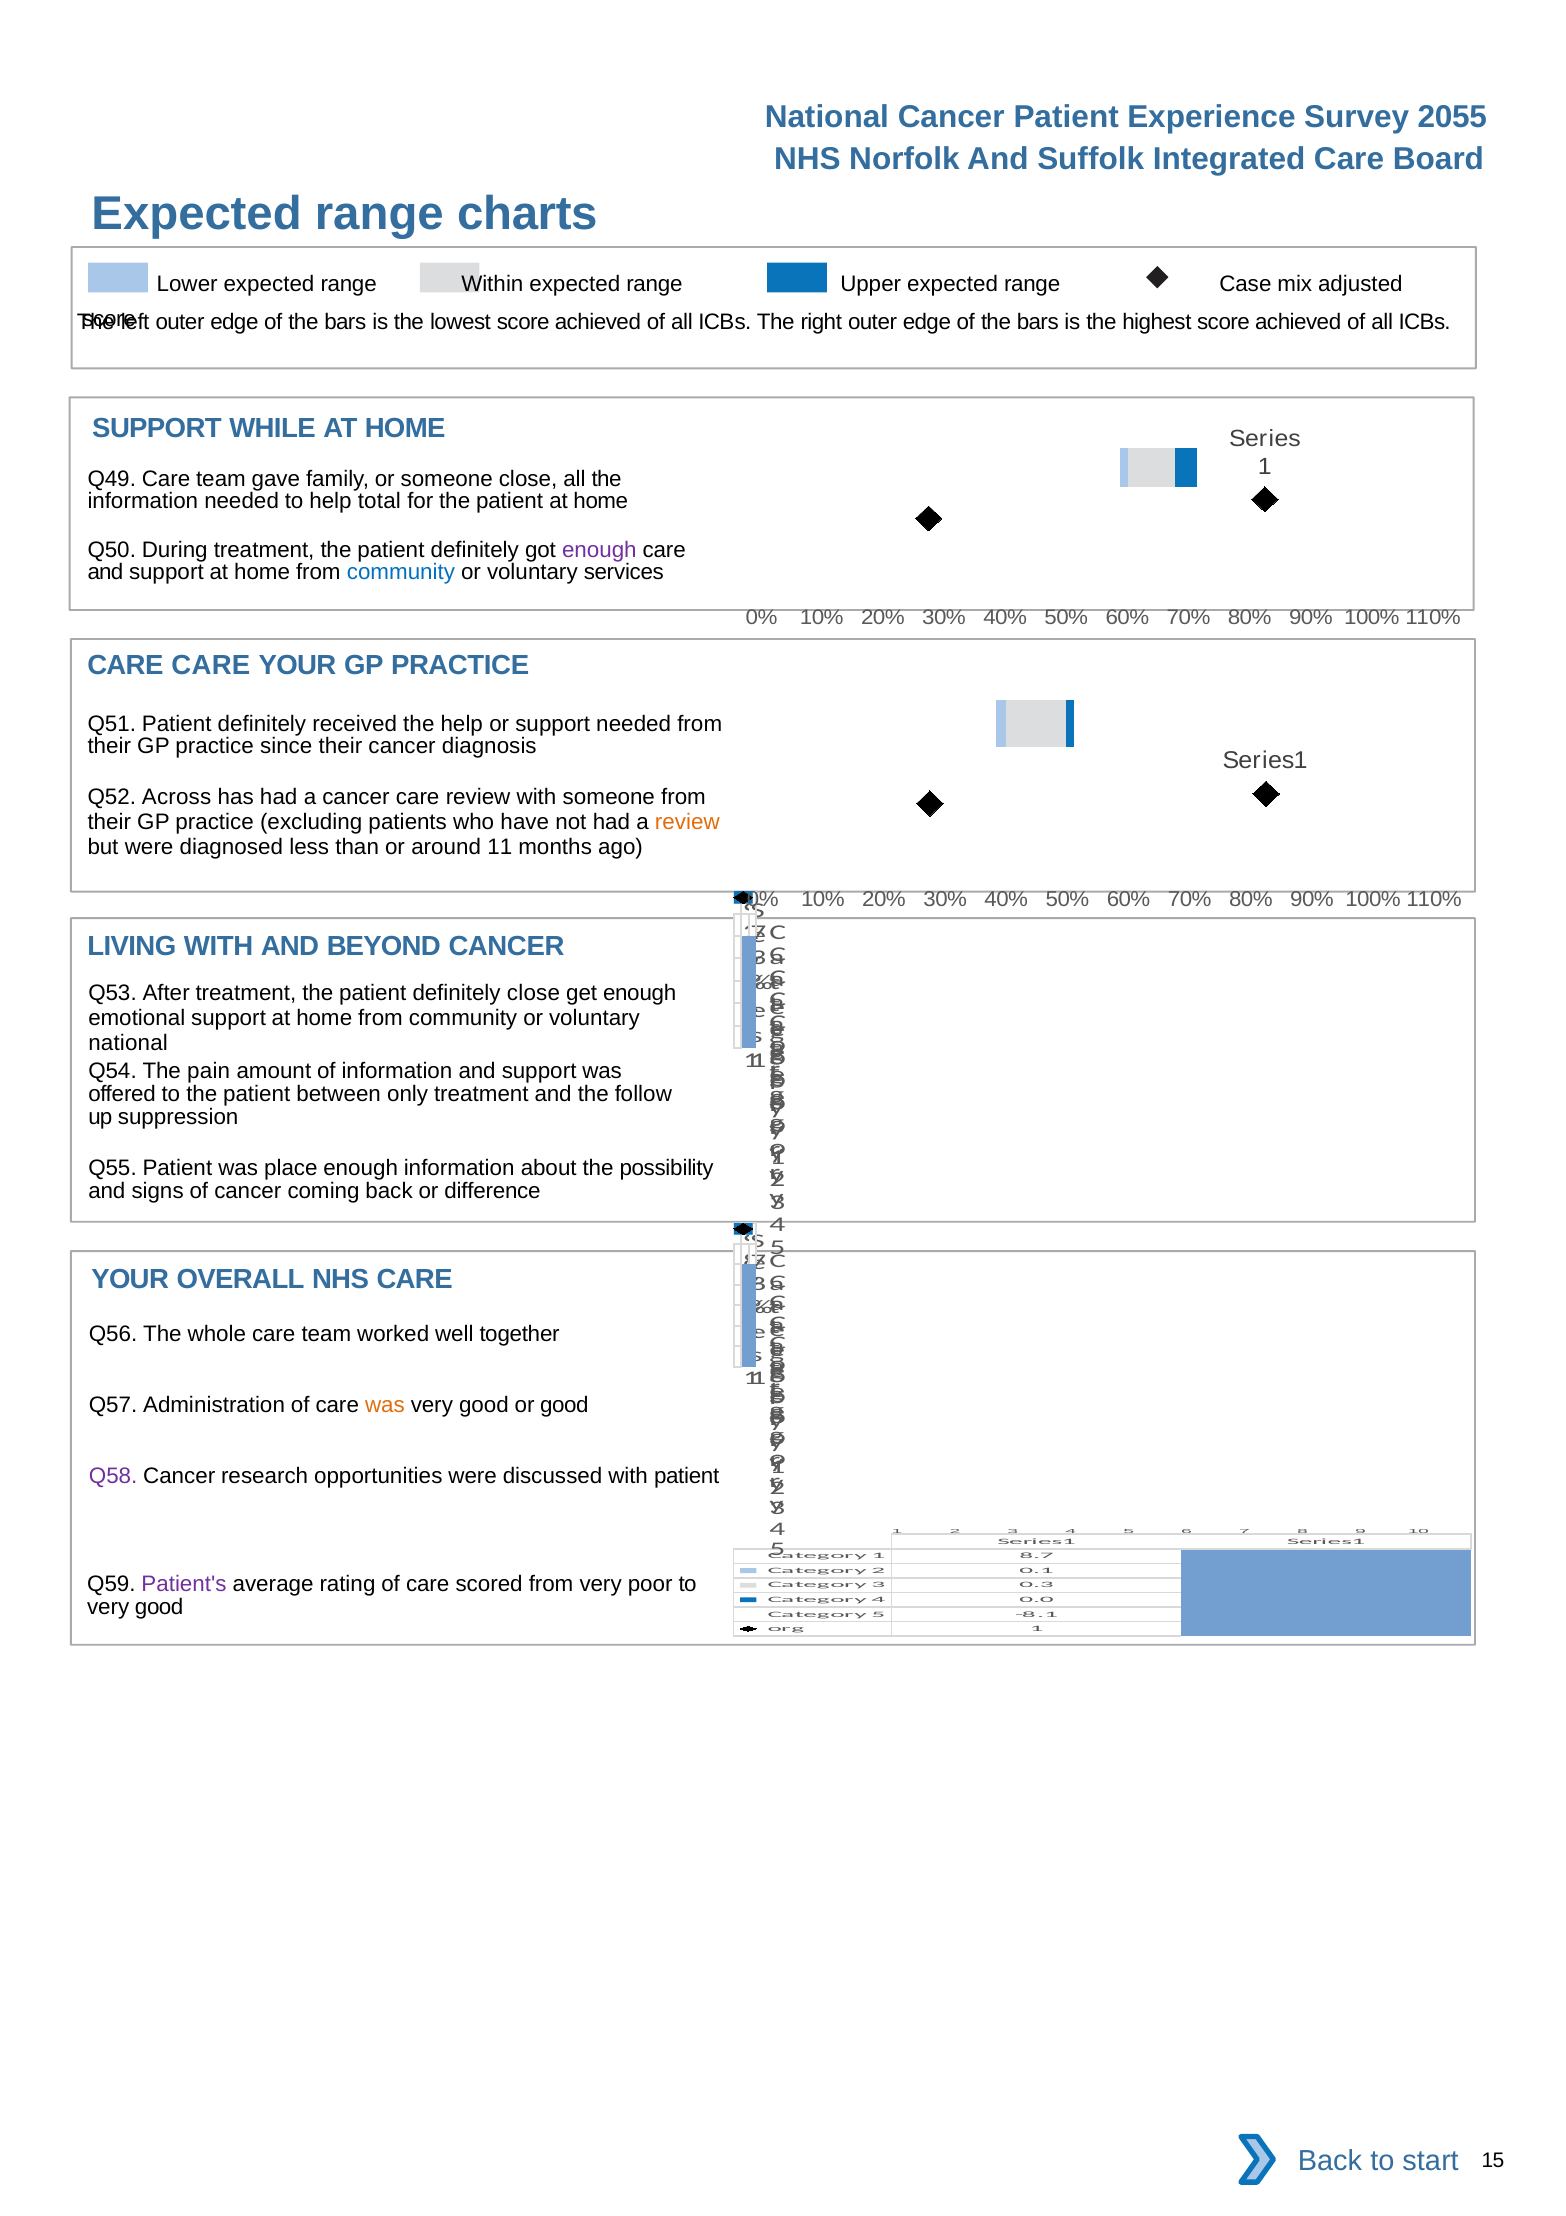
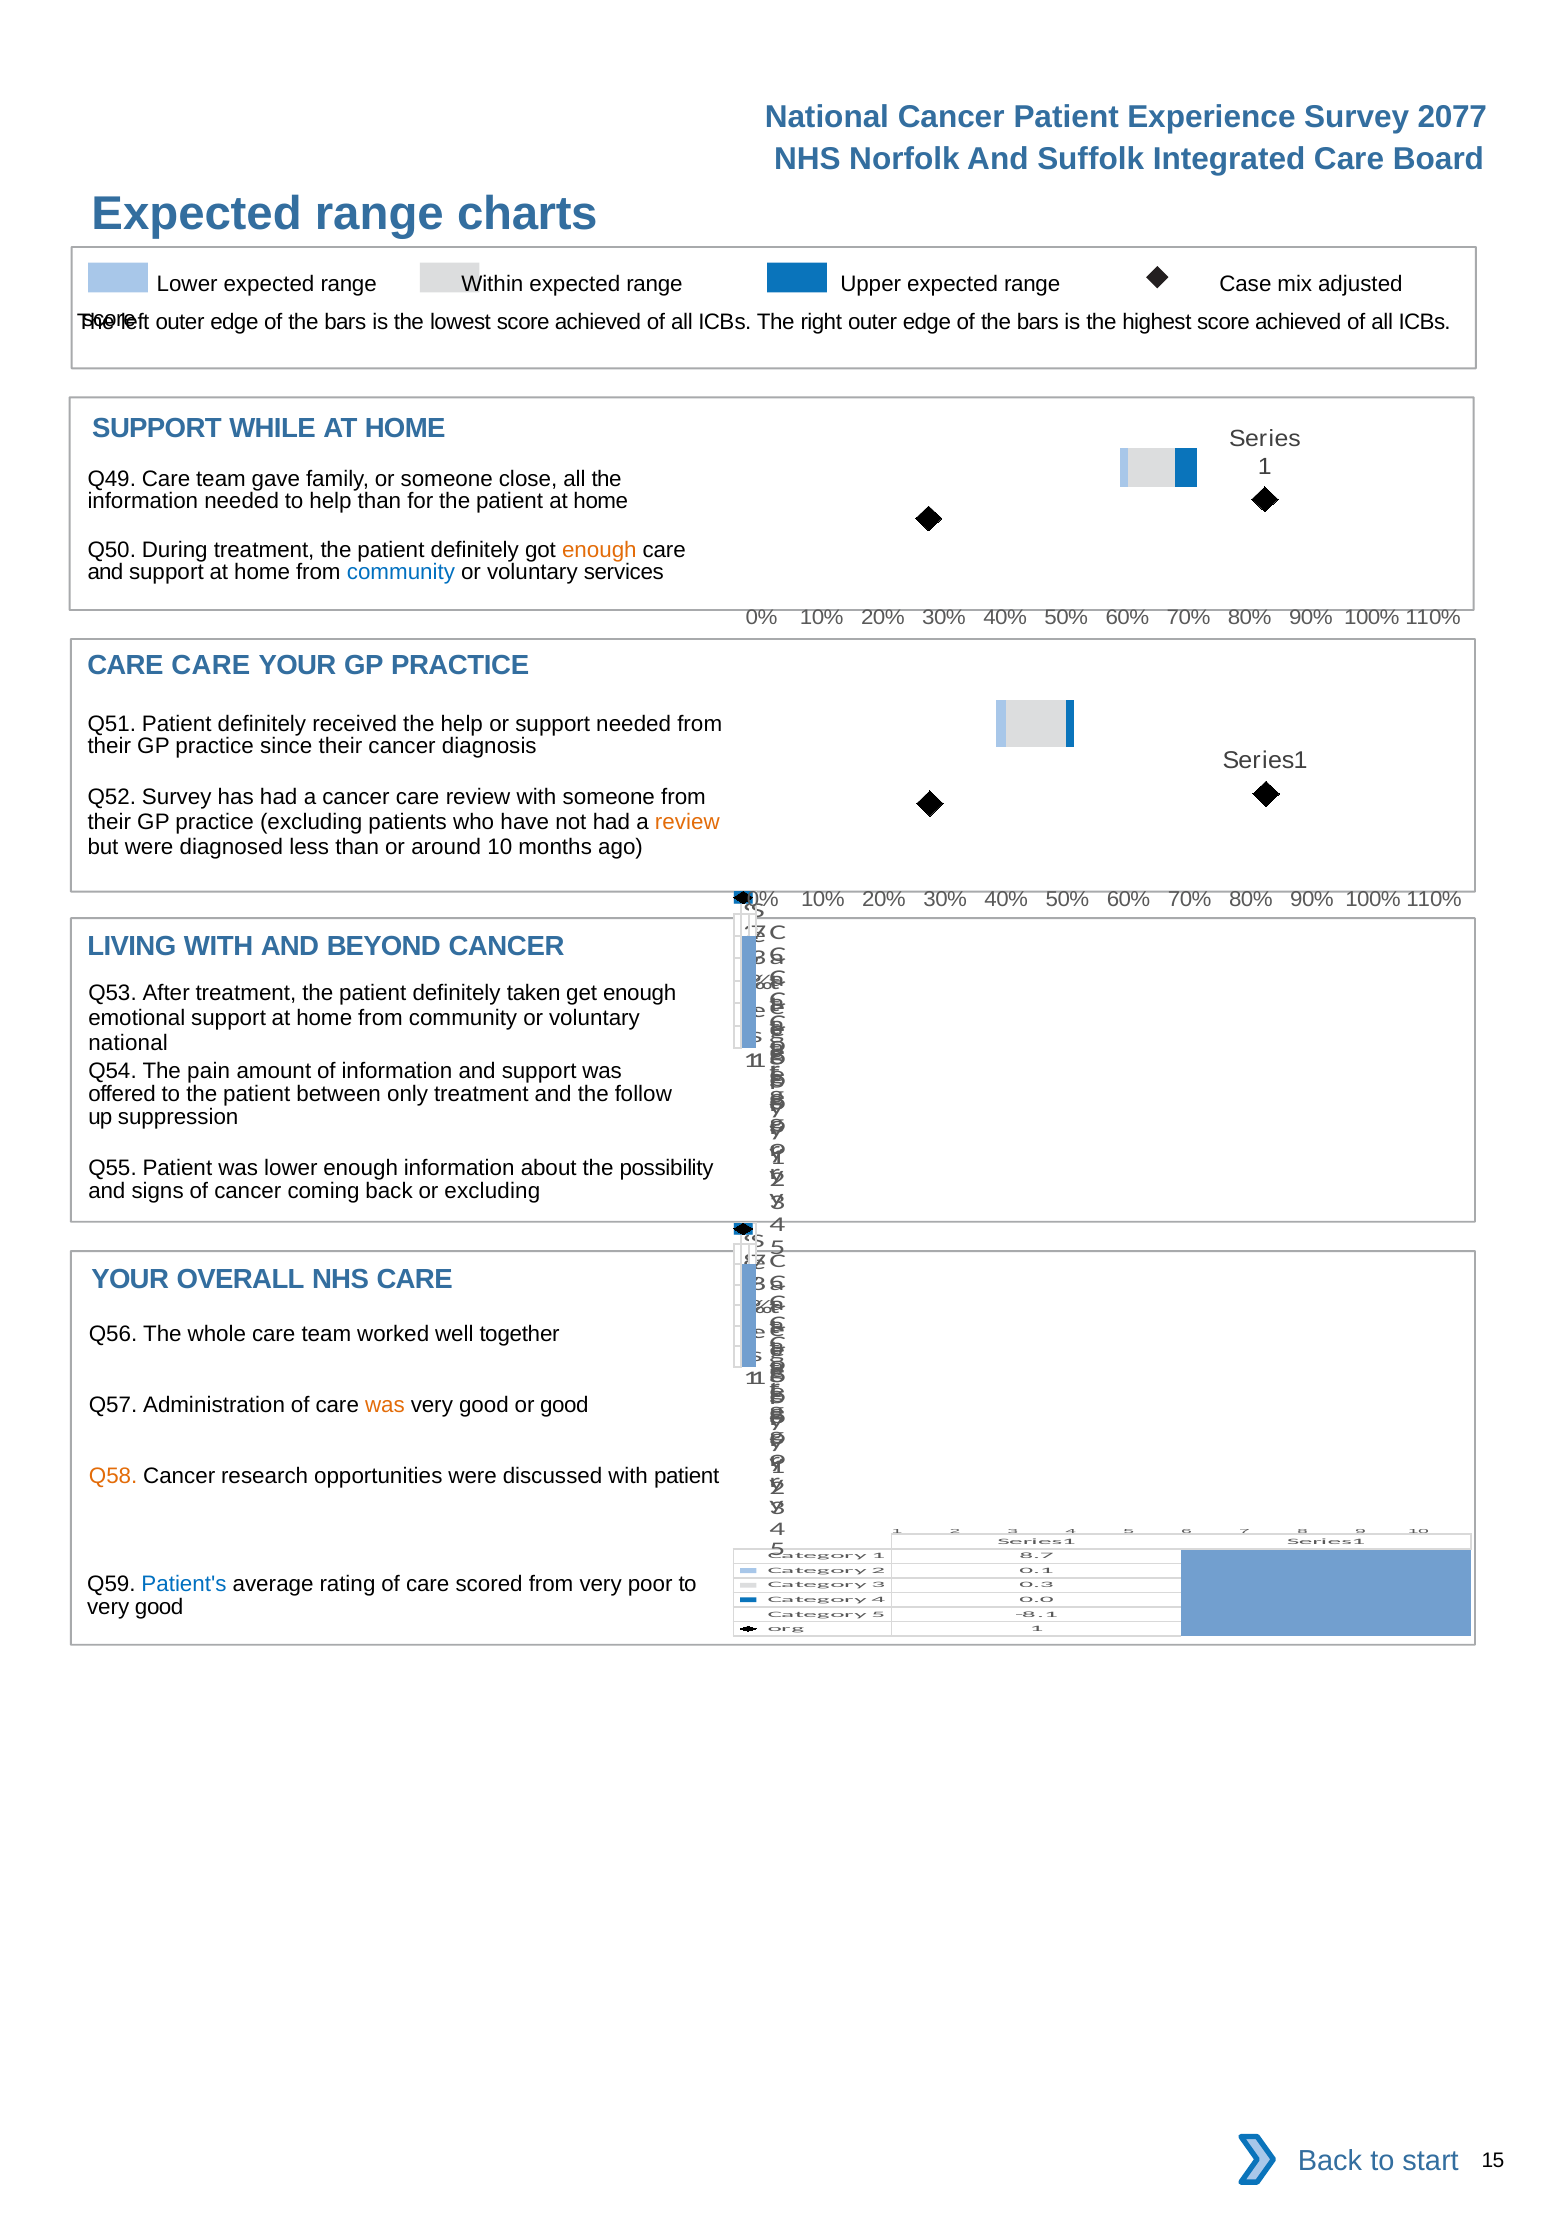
2055: 2055 -> 2077
help total: total -> than
enough at (599, 550) colour: purple -> orange
Q52 Across: Across -> Survey
around 11: 11 -> 10
definitely close: close -> taken
was place: place -> lower
or difference: difference -> excluding
Q58 colour: purple -> orange
Patient's colour: purple -> blue
